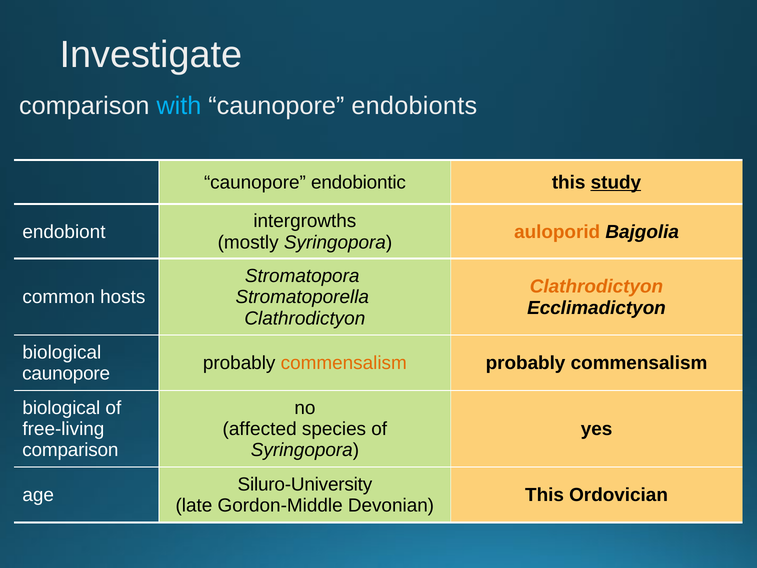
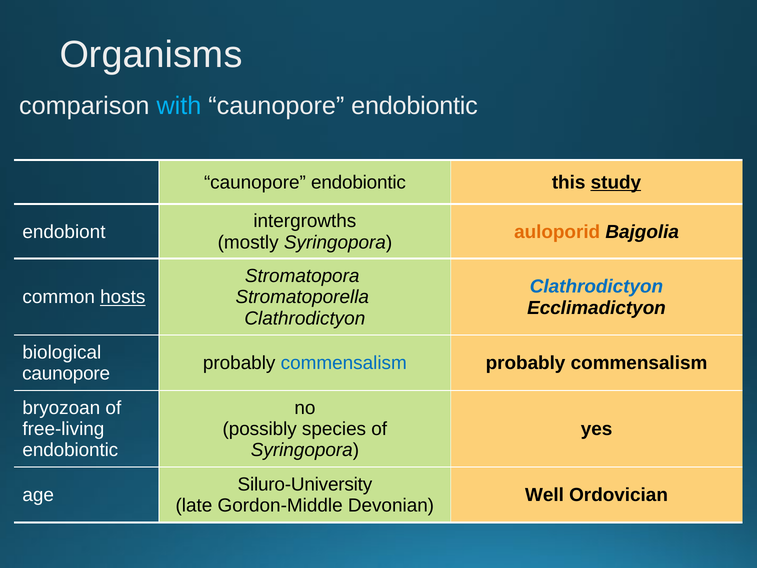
Investigate: Investigate -> Organisms
endobionts at (414, 106): endobionts -> endobiontic
Clathrodictyon at (596, 286) colour: orange -> blue
hosts underline: none -> present
commensalism at (344, 363) colour: orange -> blue
biological at (61, 408): biological -> bryozoan
affected: affected -> possibly
comparison at (70, 450): comparison -> endobiontic
This at (545, 495): This -> Well
